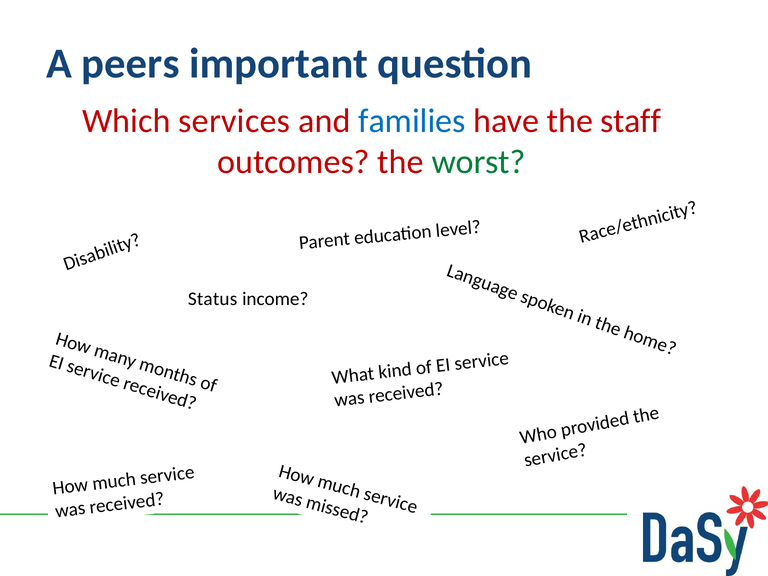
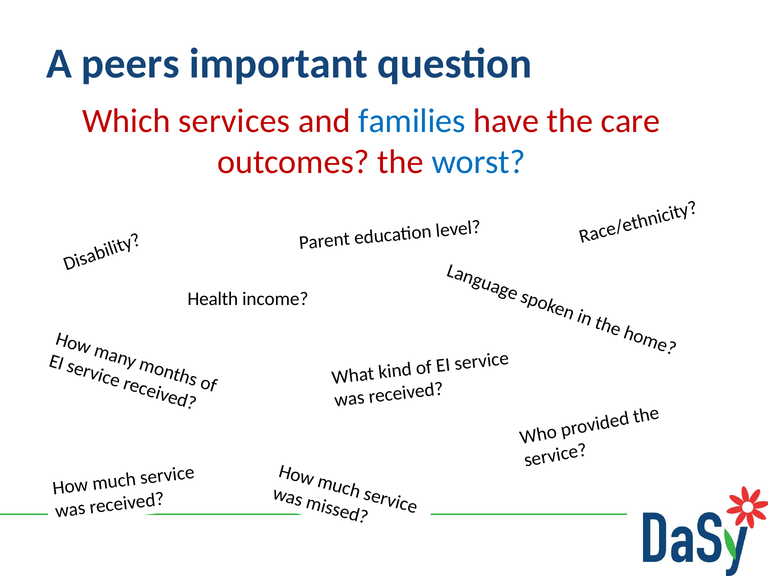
staff: staff -> care
worst colour: green -> blue
Status: Status -> Health
